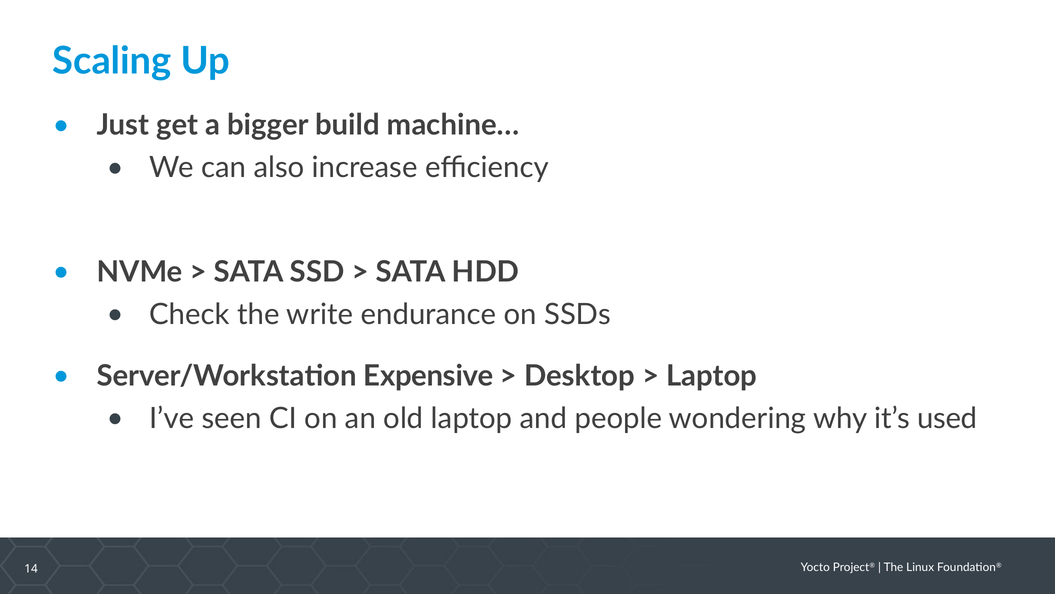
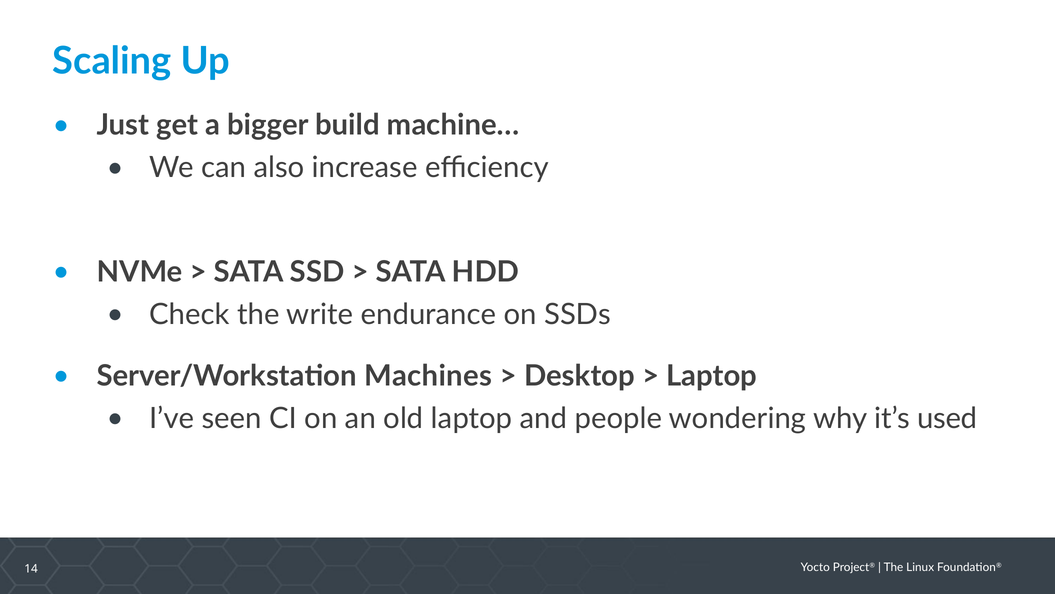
Expensive: Expensive -> Machines
